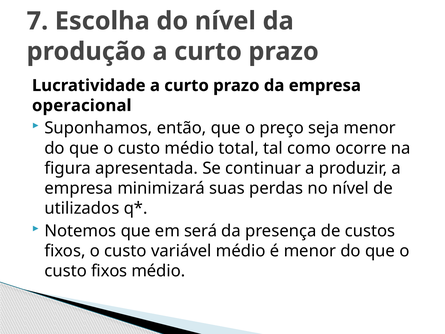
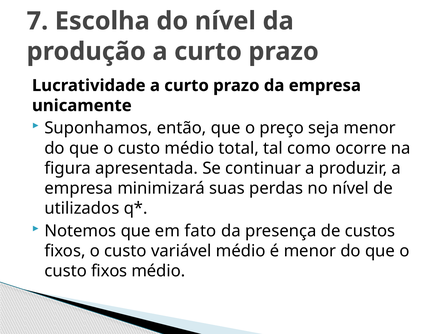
operacional: operacional -> unicamente
será: será -> fato
